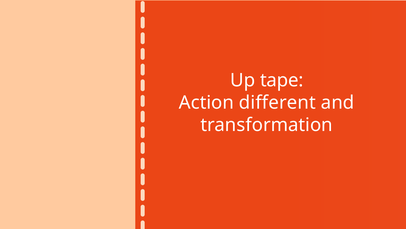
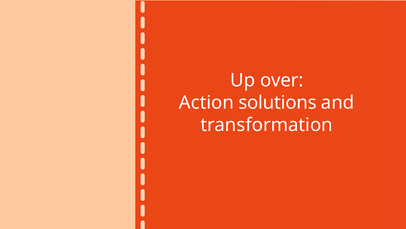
tape: tape -> over
different: different -> solutions
